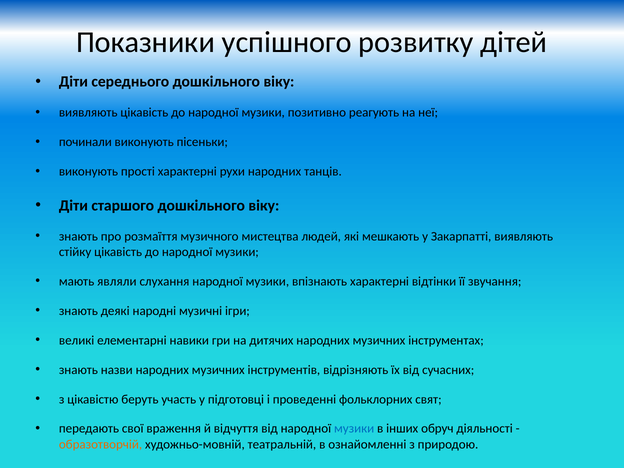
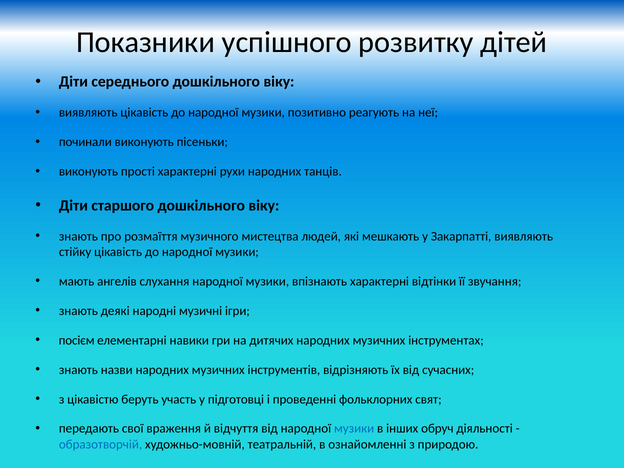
являли: являли -> ангелів
великі: великі -> посієм
образотворчій colour: orange -> blue
